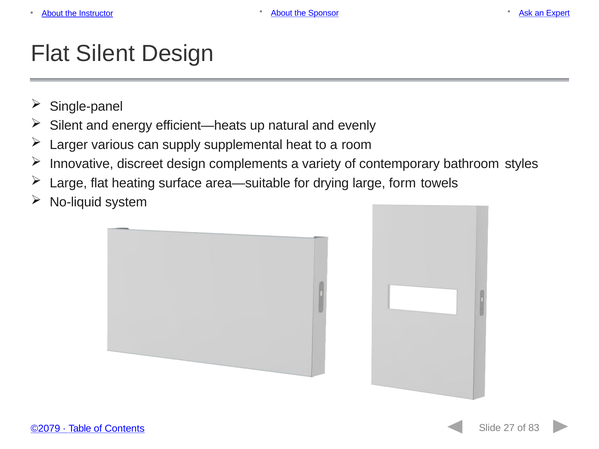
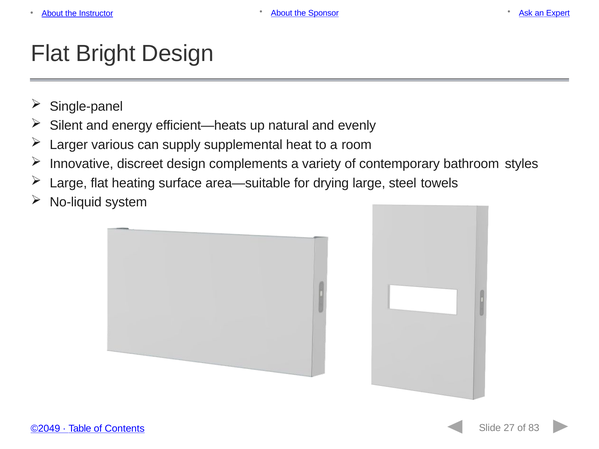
Flat Silent: Silent -> Bright
form: form -> steel
©2079: ©2079 -> ©2049
